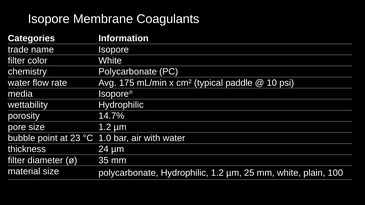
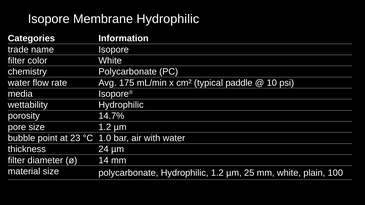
Membrane Coagulants: Coagulants -> Hydrophilic
35: 35 -> 14
